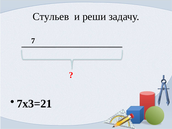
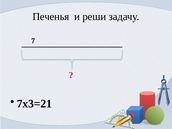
Стульев: Стульев -> Печенья
